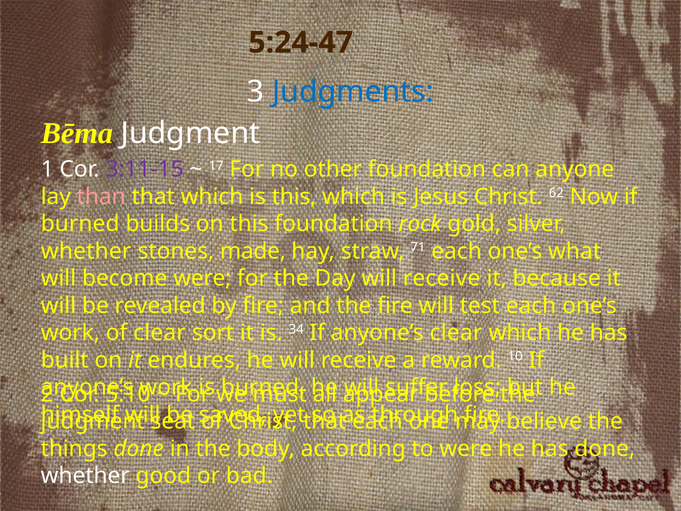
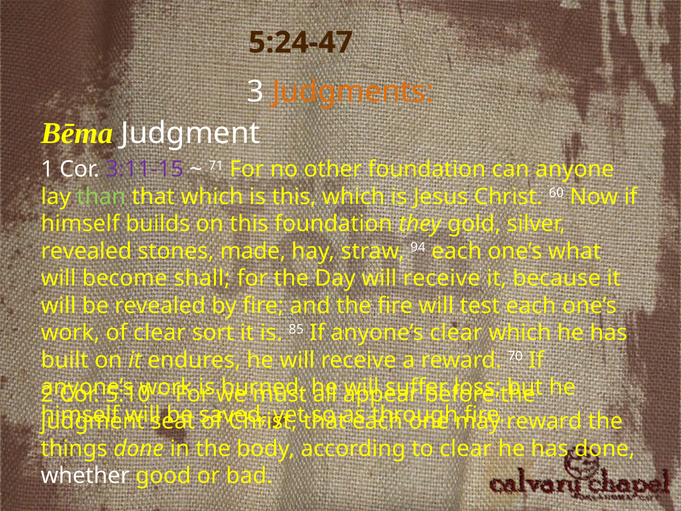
Judgments colour: blue -> orange
17: 17 -> 71
than colour: pink -> light green
62: 62 -> 60
burned at (80, 224): burned -> himself
rock: rock -> they
whether at (86, 251): whether -> revealed
71: 71 -> 94
become were: were -> shall
34: 34 -> 85
10: 10 -> 70
believe at (544, 421): believe -> reward
to were: were -> clear
